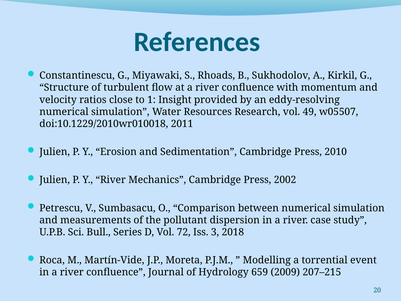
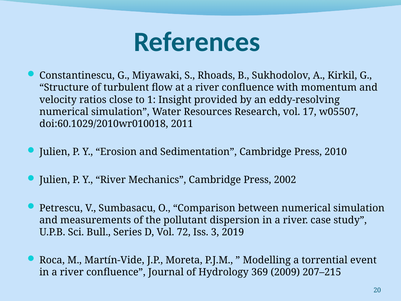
49: 49 -> 17
doi:10.1229/2010wr010018: doi:10.1229/2010wr010018 -> doi:60.1029/2010wr010018
2018: 2018 -> 2019
659: 659 -> 369
